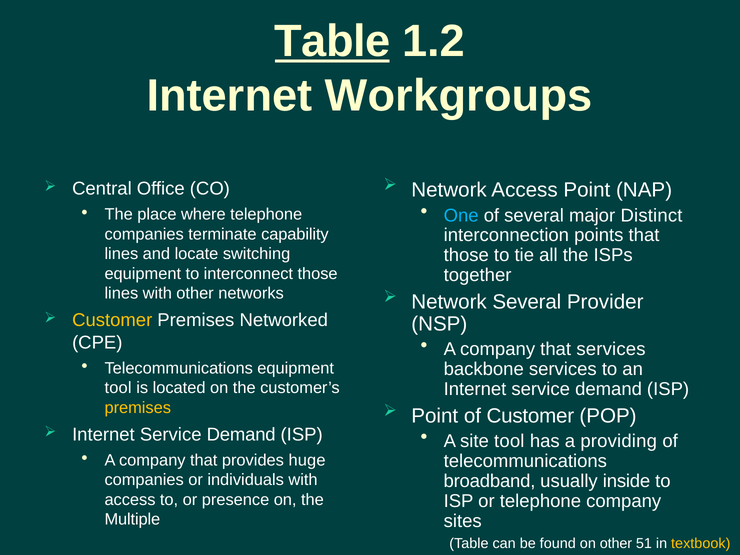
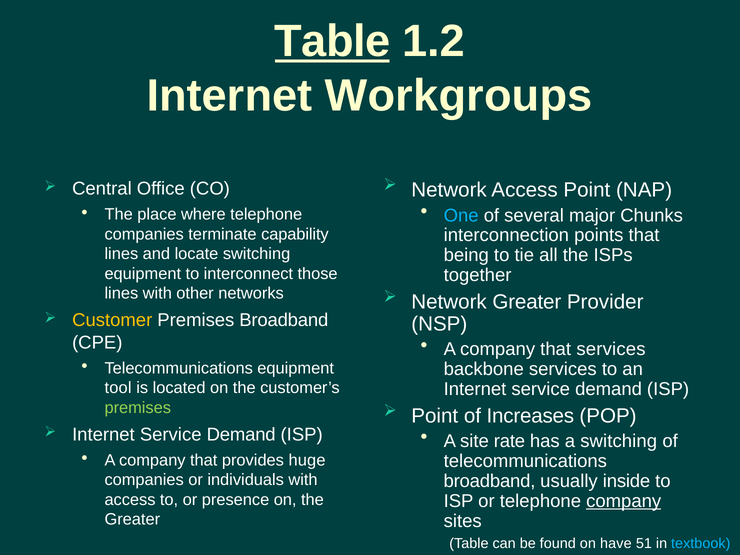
Distinct: Distinct -> Chunks
those at (466, 255): those -> being
Network Several: Several -> Greater
Premises Networked: Networked -> Broadband
premises at (138, 408) colour: yellow -> light green
of Customer: Customer -> Increases
site tool: tool -> rate
a providing: providing -> switching
company at (624, 501) underline: none -> present
Multiple at (132, 519): Multiple -> Greater
on other: other -> have
textbook colour: yellow -> light blue
